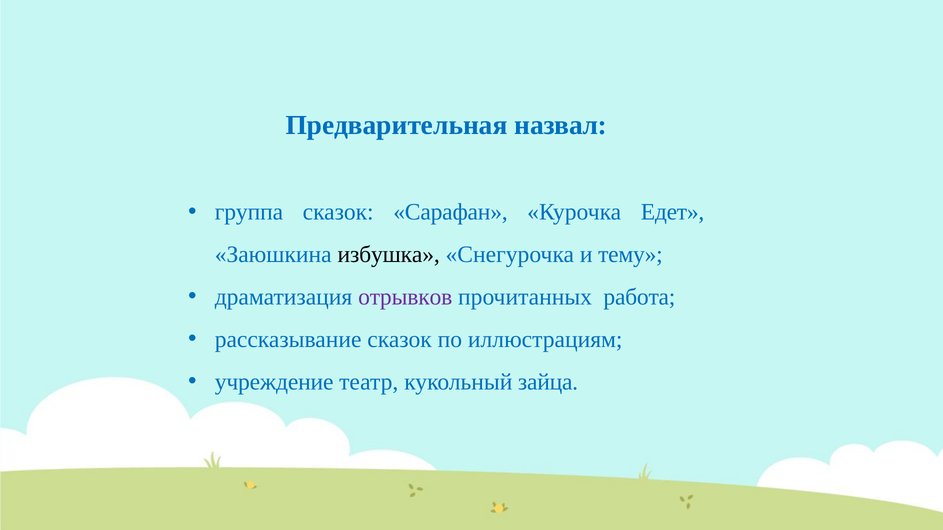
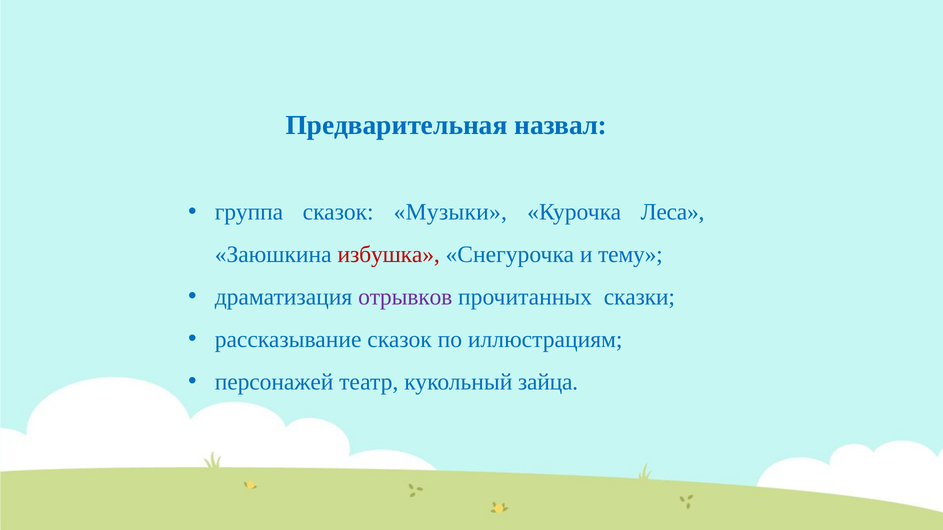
Сарафан: Сарафан -> Музыки
Едет: Едет -> Леса
избушка colour: black -> red
работа: работа -> сказки
учреждение: учреждение -> персонажей
